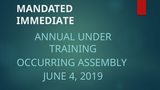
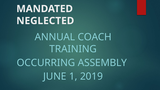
IMMEDIATE: IMMEDIATE -> NEGLECTED
UNDER: UNDER -> COACH
4: 4 -> 1
